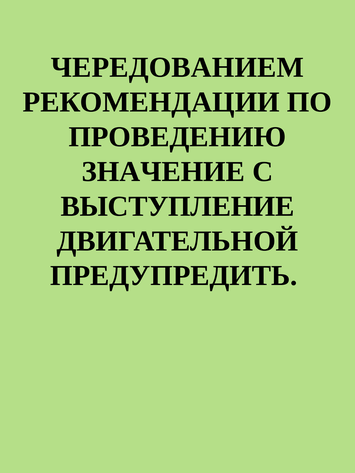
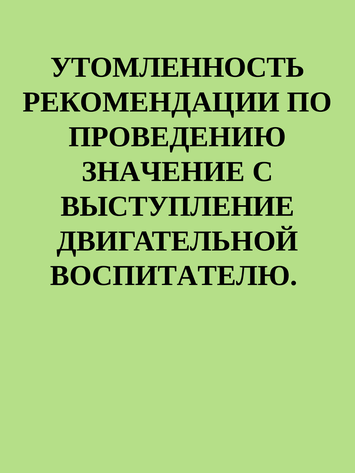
ЧЕРЕДОВАНИЕМ: ЧЕРЕДОВАНИЕМ -> УТОМЛЕННОСТЬ
ПРЕДУПРЕДИТЬ: ПРЕДУПРЕДИТЬ -> ВОСПИТАТЕЛЮ
